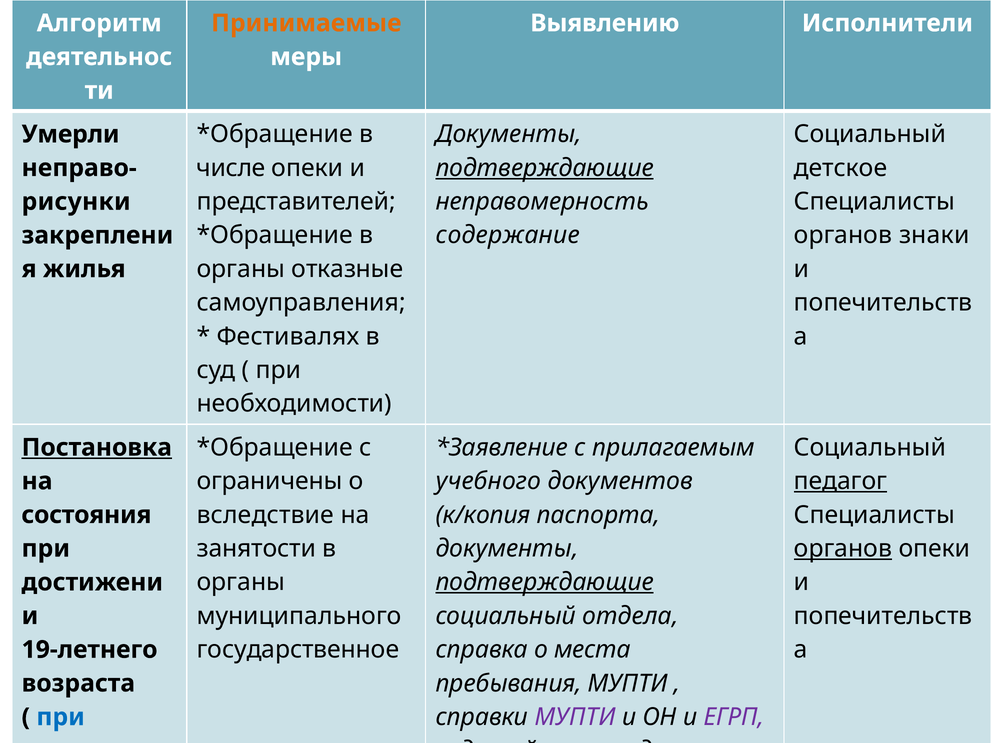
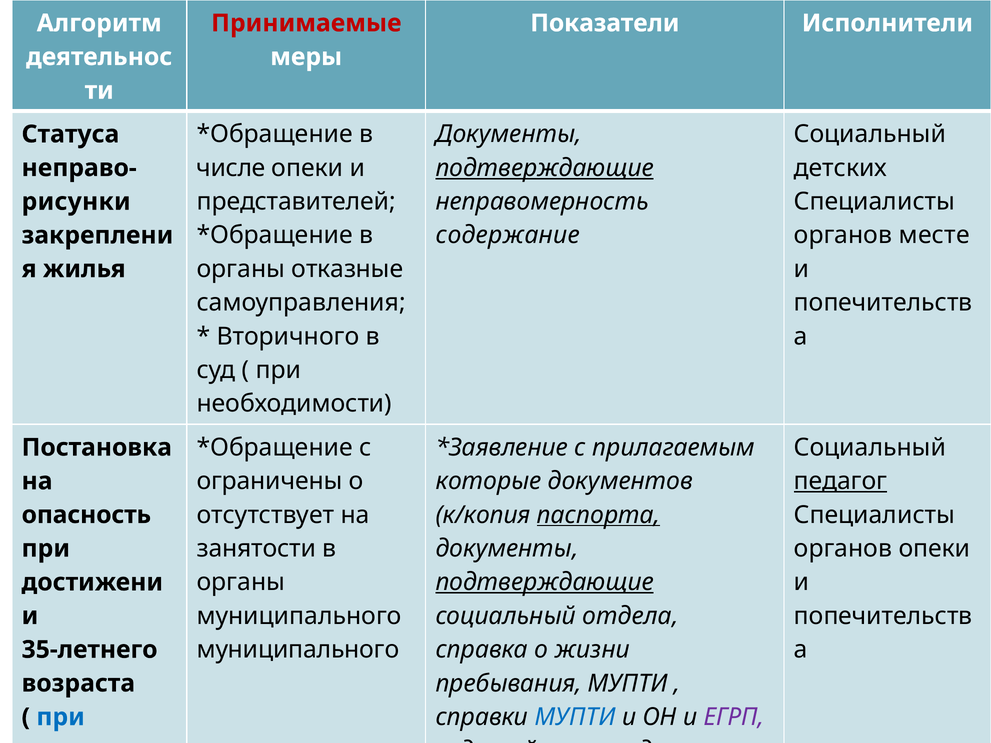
Принимаемые colour: orange -> red
Выявлению: Выявлению -> Показатели
Умерли: Умерли -> Статуса
детское: детское -> детских
знаки: знаки -> месте
Фестивалях: Фестивалях -> Вторичного
Постановка underline: present -> none
учебного: учебного -> которые
вследствие: вследствие -> отсутствует
паспорта underline: none -> present
состояния: состояния -> опасность
органов at (843, 549) underline: present -> none
государственное at (298, 650): государственное -> муниципального
места: места -> жизни
19-летнего: 19-летнего -> 35-летнего
МУПТИ at (575, 717) colour: purple -> blue
